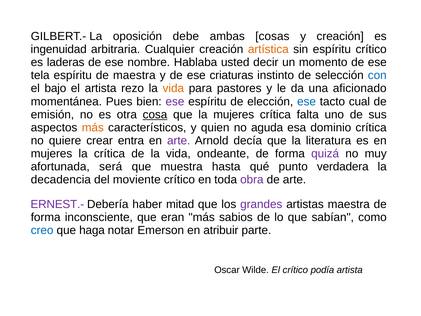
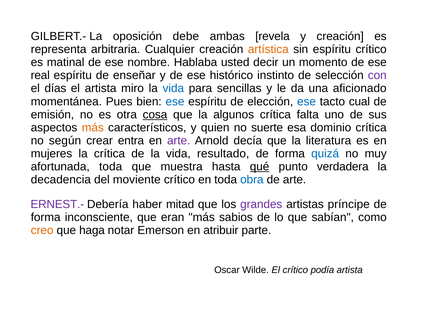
cosas: cosas -> revela
ingenuidad: ingenuidad -> representa
laderas: laderas -> matinal
tela: tela -> real
de maestra: maestra -> enseñar
criaturas: criaturas -> histórico
con colour: blue -> purple
bajo: bajo -> días
rezo: rezo -> miro
vida at (173, 88) colour: orange -> blue
pastores: pastores -> sencillas
ese at (175, 101) colour: purple -> blue
la mujeres: mujeres -> algunos
aguda: aguda -> suerte
quiere: quiere -> según
ondeante: ondeante -> resultado
quizá colour: purple -> blue
afortunada será: será -> toda
qué underline: none -> present
obra colour: purple -> blue
artistas maestra: maestra -> príncipe
creo colour: blue -> orange
